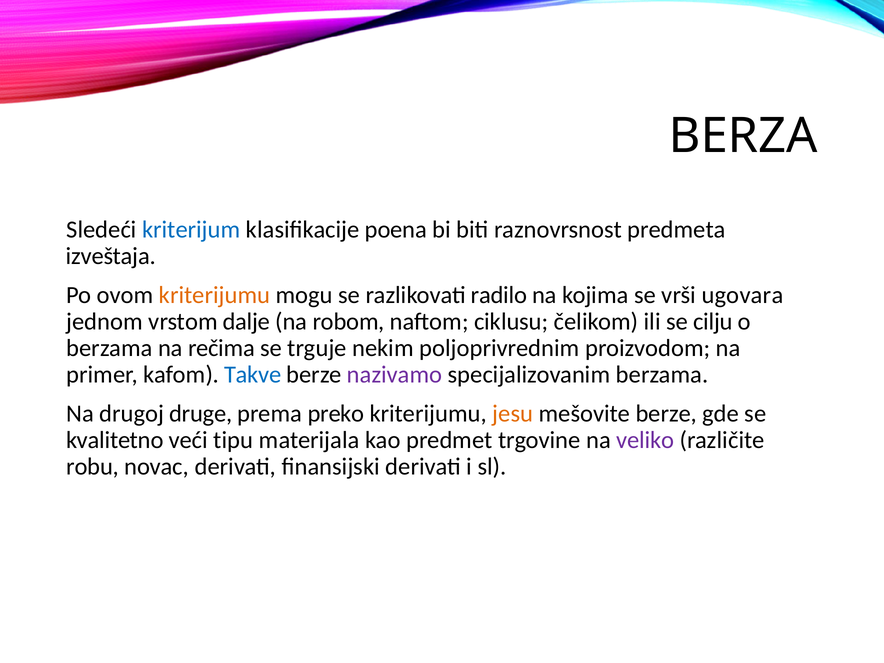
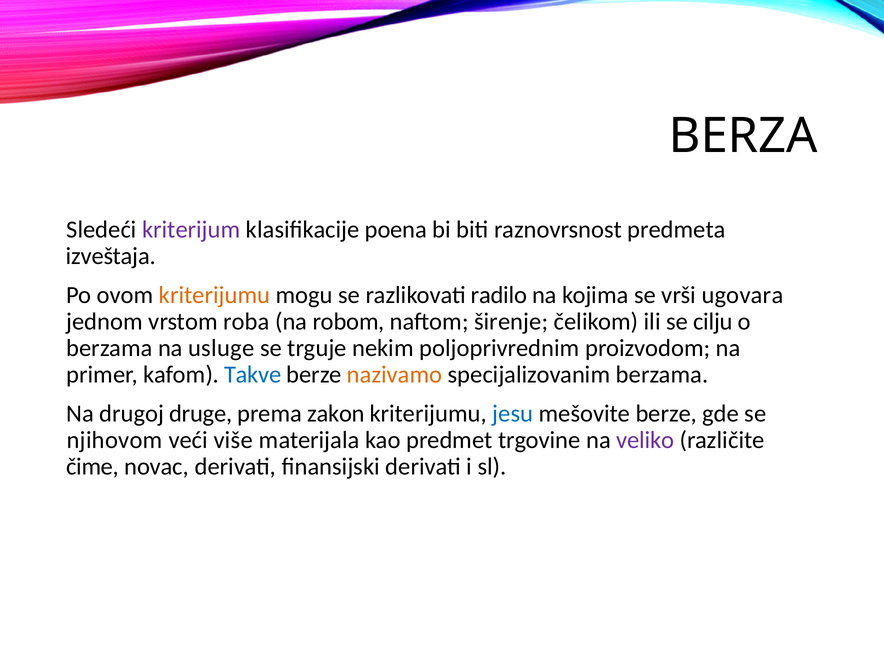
kriterijum colour: blue -> purple
dalje: dalje -> roba
ciklusu: ciklusu -> širenje
rečima: rečima -> usluge
nazivamo colour: purple -> orange
preko: preko -> zakon
jesu colour: orange -> blue
kvalitetno: kvalitetno -> njihovom
tipu: tipu -> više
robu: robu -> čime
